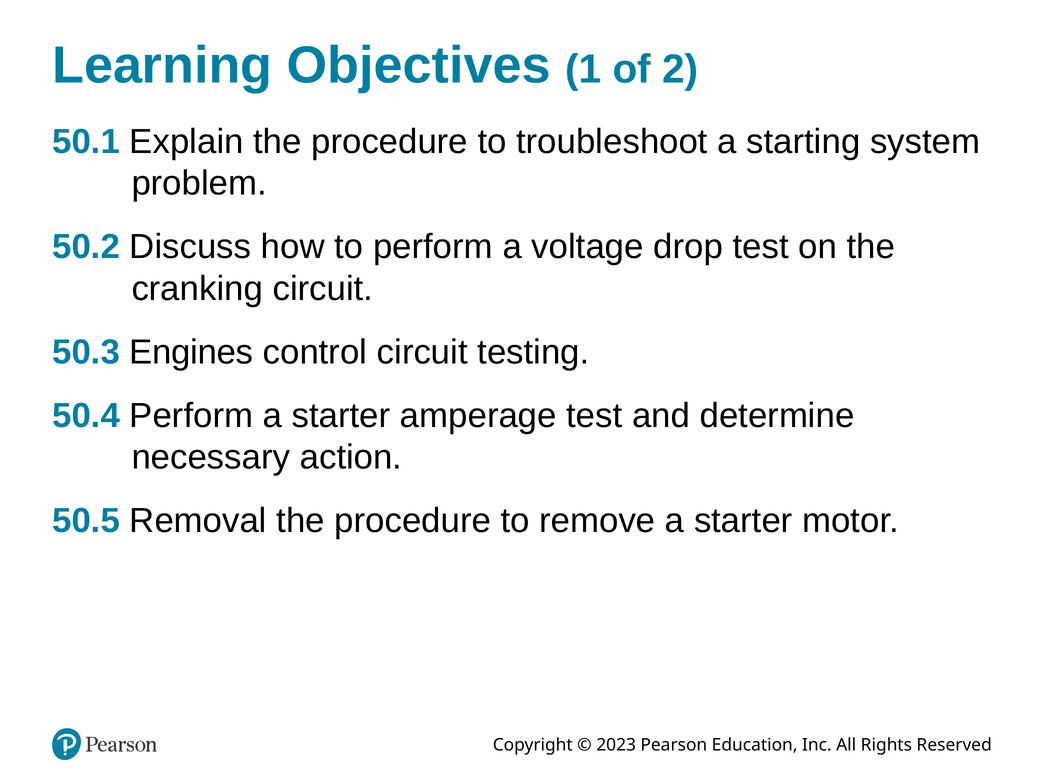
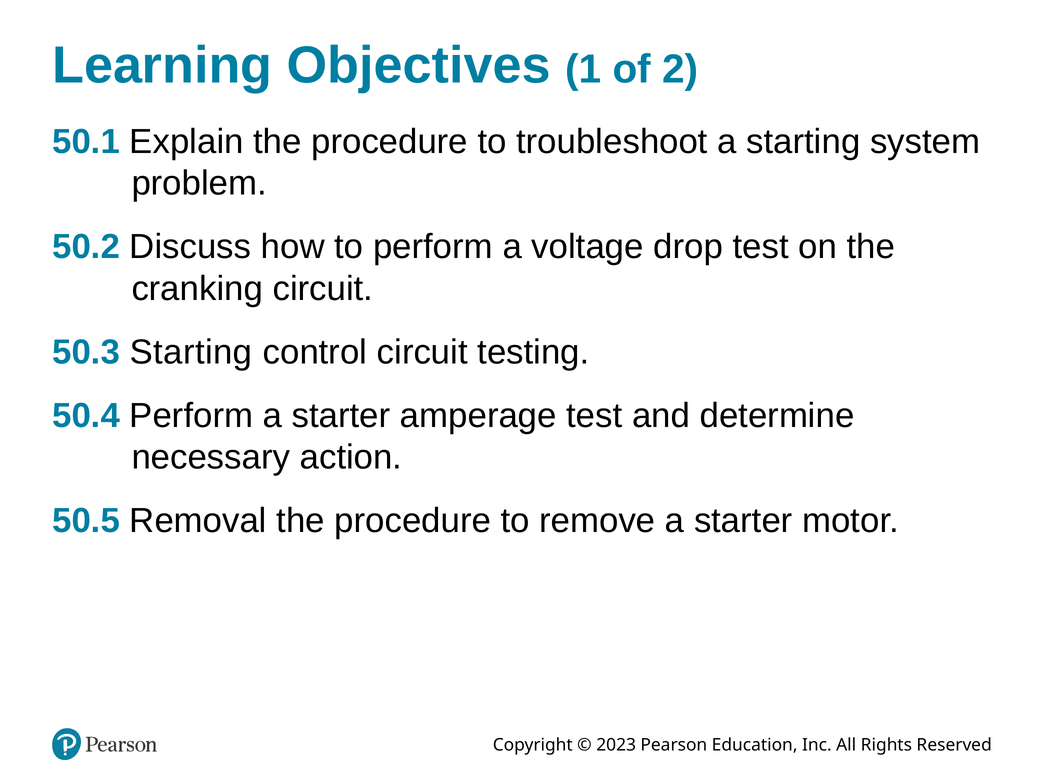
50.3 Engines: Engines -> Starting
